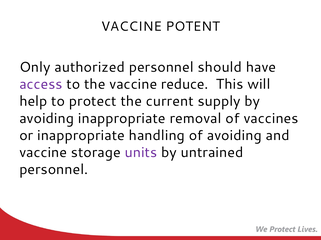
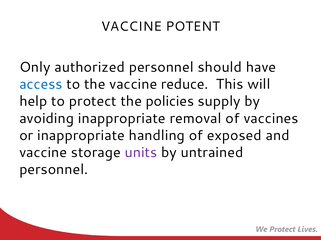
access colour: purple -> blue
current: current -> policies
of avoiding: avoiding -> exposed
